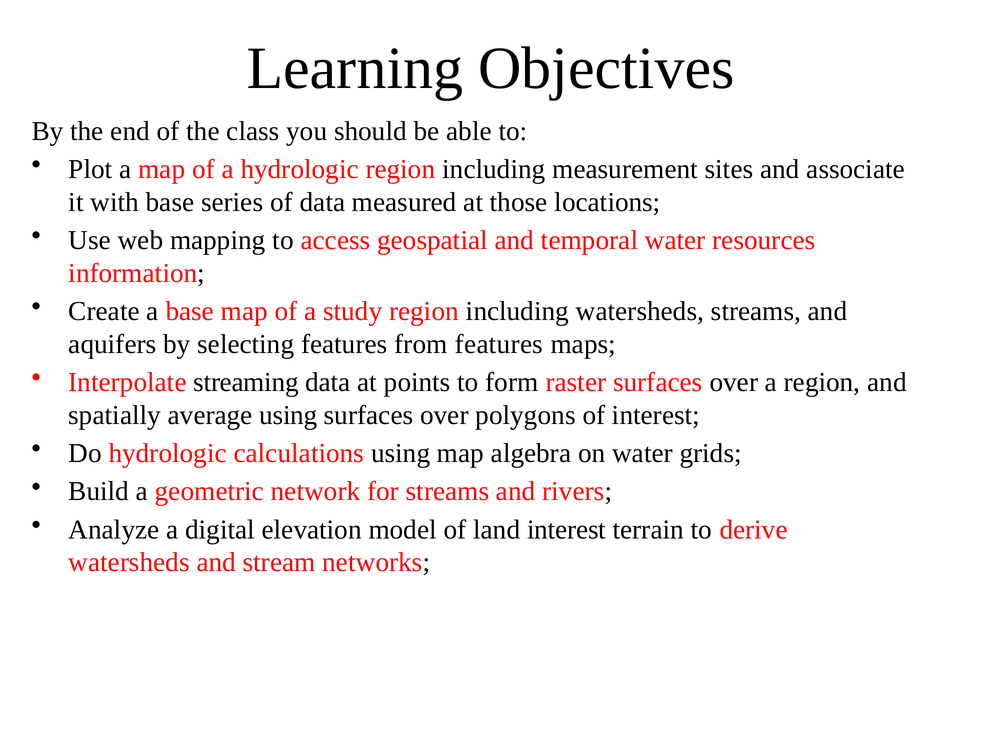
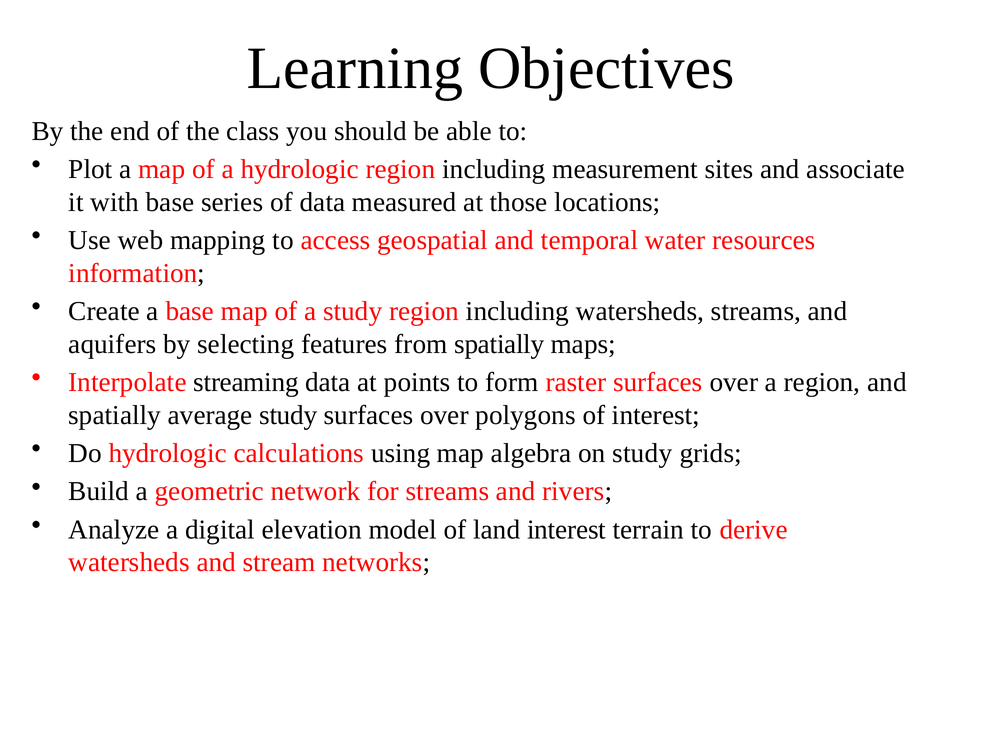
from features: features -> spatially
average using: using -> study
on water: water -> study
